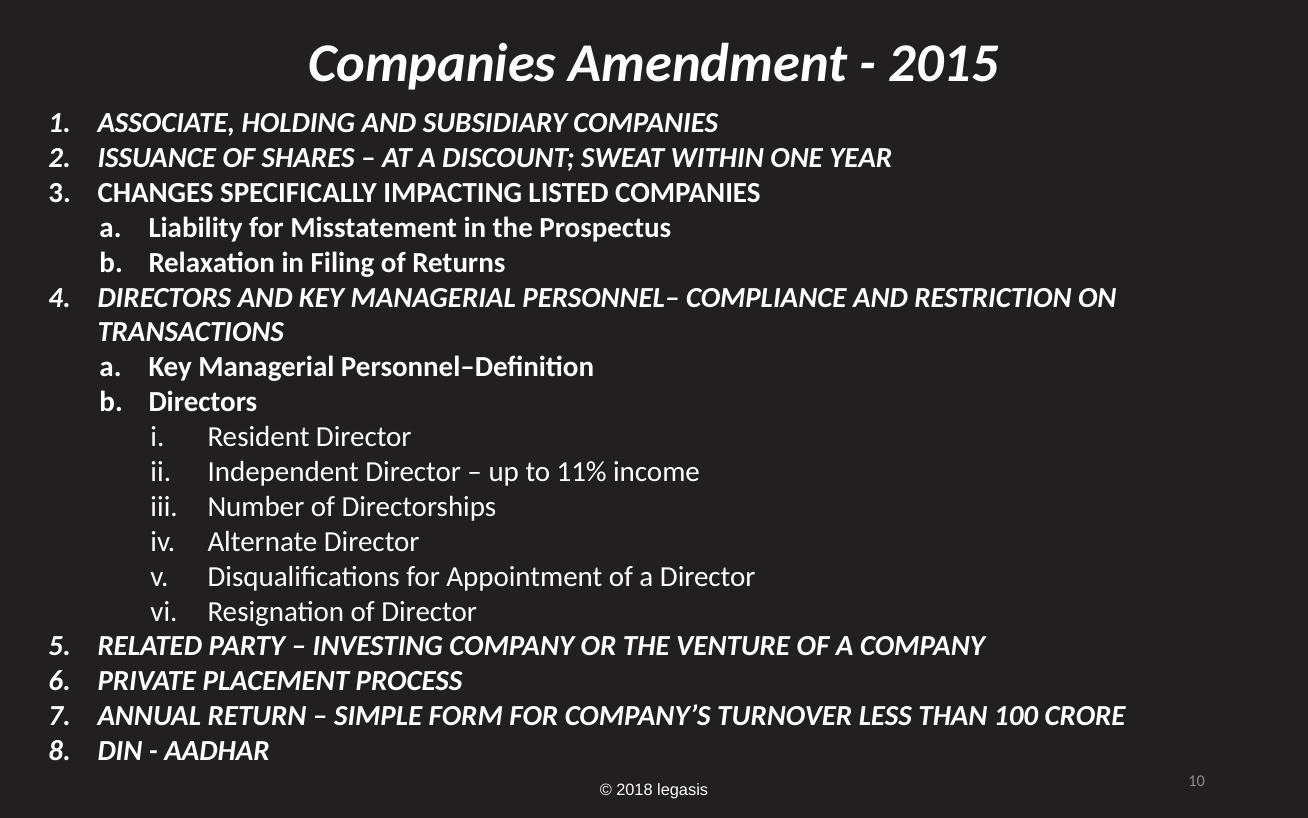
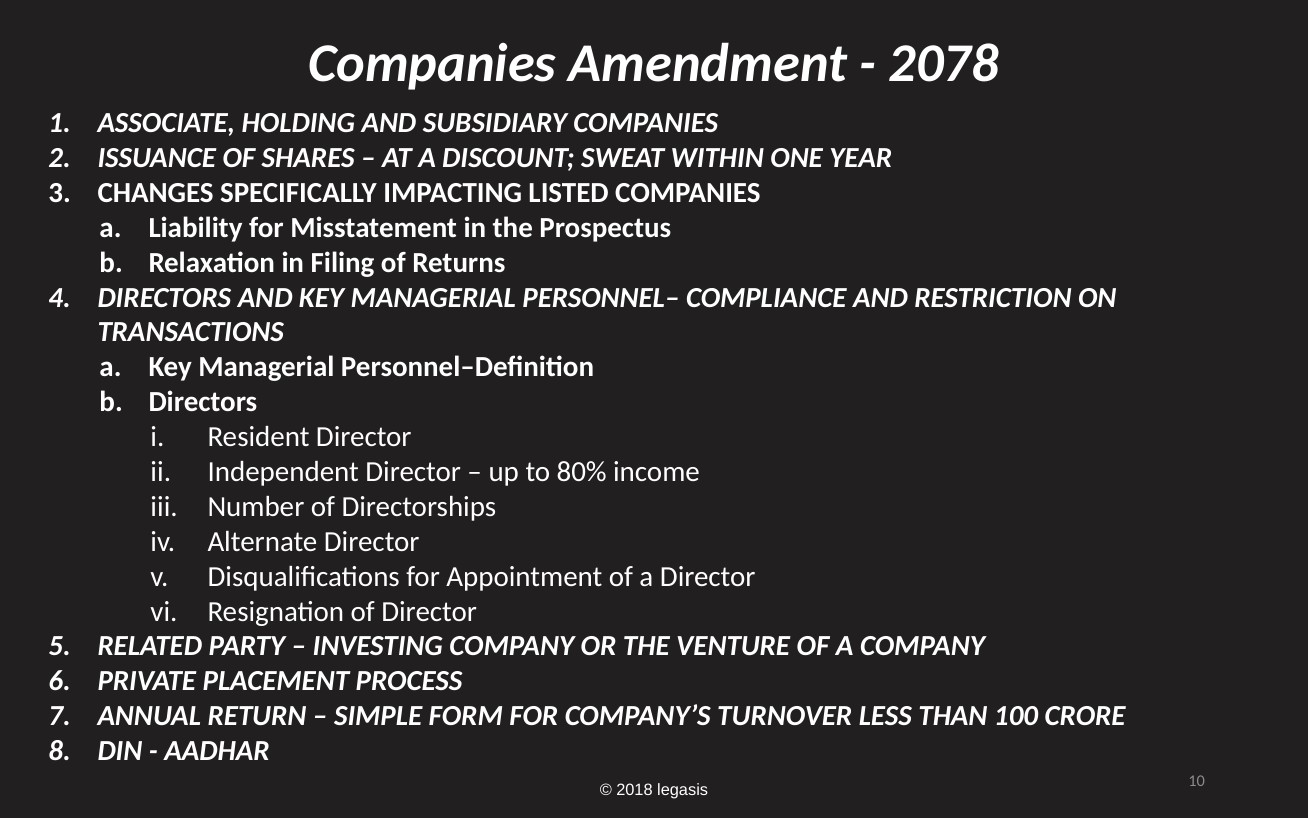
2015: 2015 -> 2078
11%: 11% -> 80%
